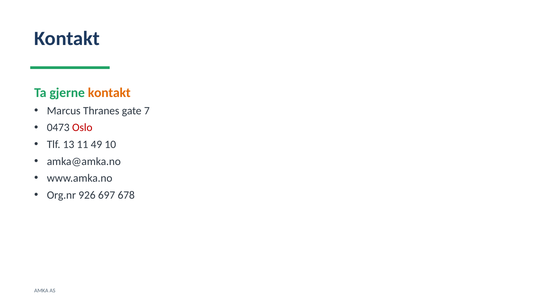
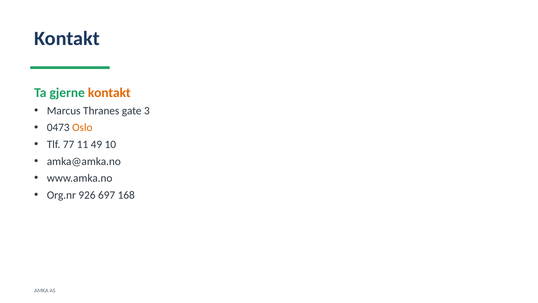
7: 7 -> 3
Oslo colour: red -> orange
13: 13 -> 77
678: 678 -> 168
